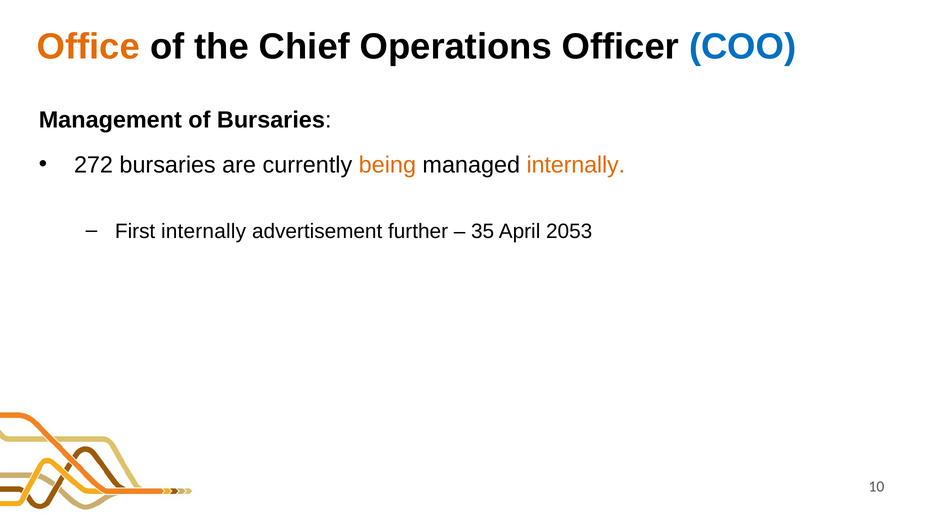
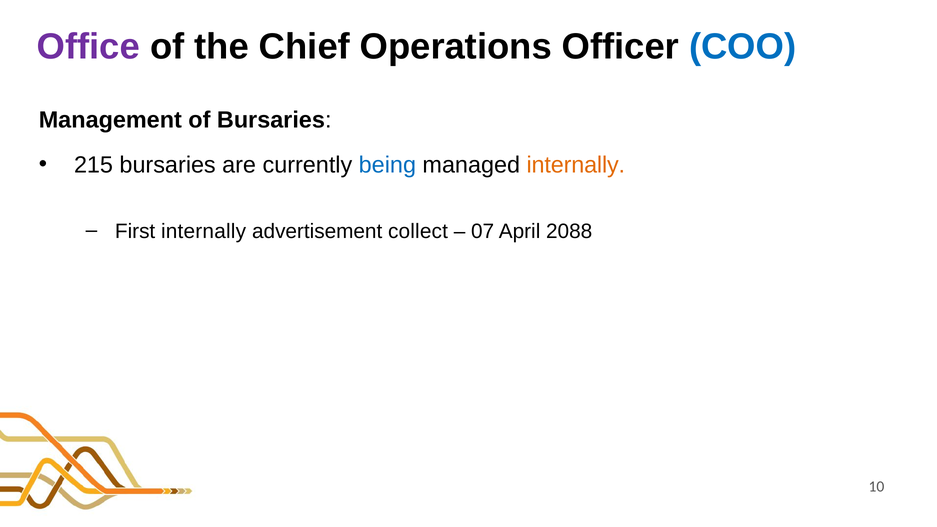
Office colour: orange -> purple
272: 272 -> 215
being colour: orange -> blue
further: further -> collect
35: 35 -> 07
2053: 2053 -> 2088
